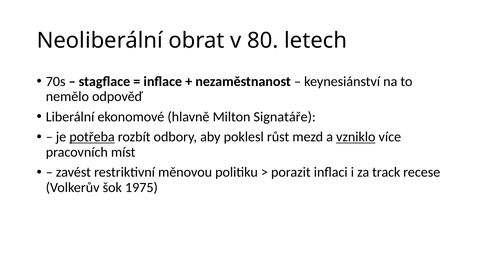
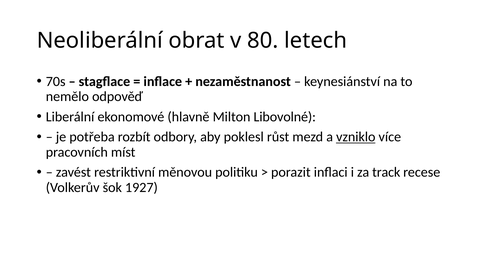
Signatáře: Signatáře -> Libovolné
potřeba underline: present -> none
1975: 1975 -> 1927
